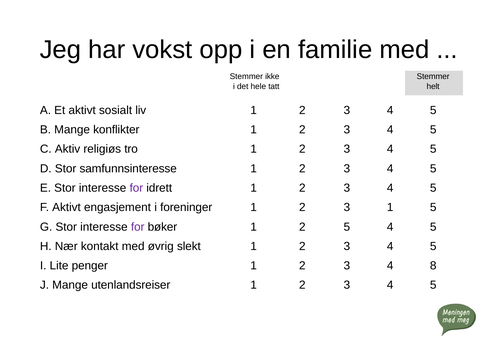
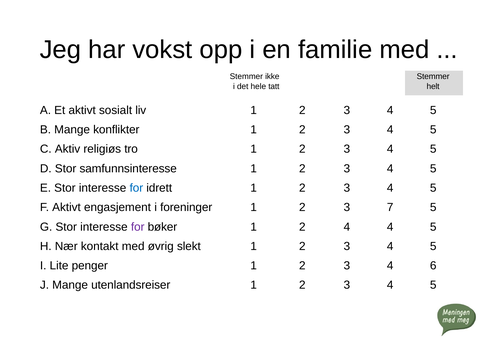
for at (136, 188) colour: purple -> blue
3 1: 1 -> 7
2 5: 5 -> 4
8: 8 -> 6
